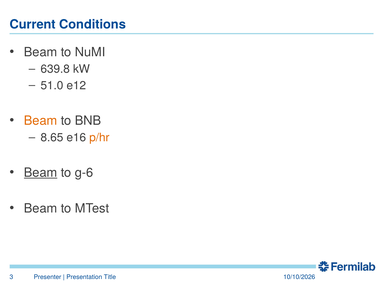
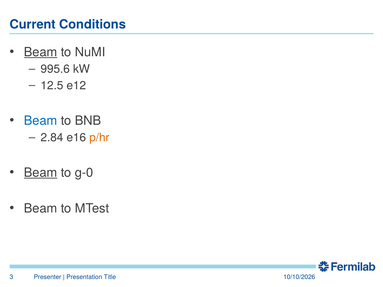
Beam at (41, 52) underline: none -> present
639.8: 639.8 -> 995.6
51.0: 51.0 -> 12.5
Beam at (41, 121) colour: orange -> blue
8.65: 8.65 -> 2.84
g-6: g-6 -> g-0
